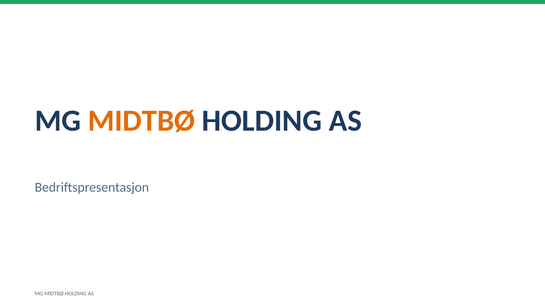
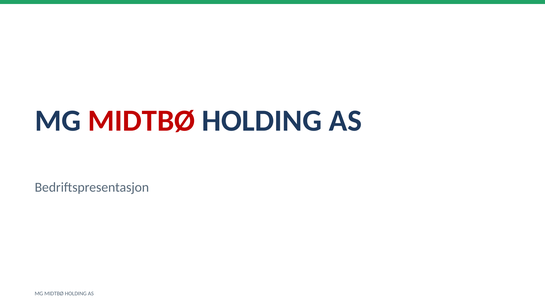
MIDTBØ at (141, 121) colour: orange -> red
